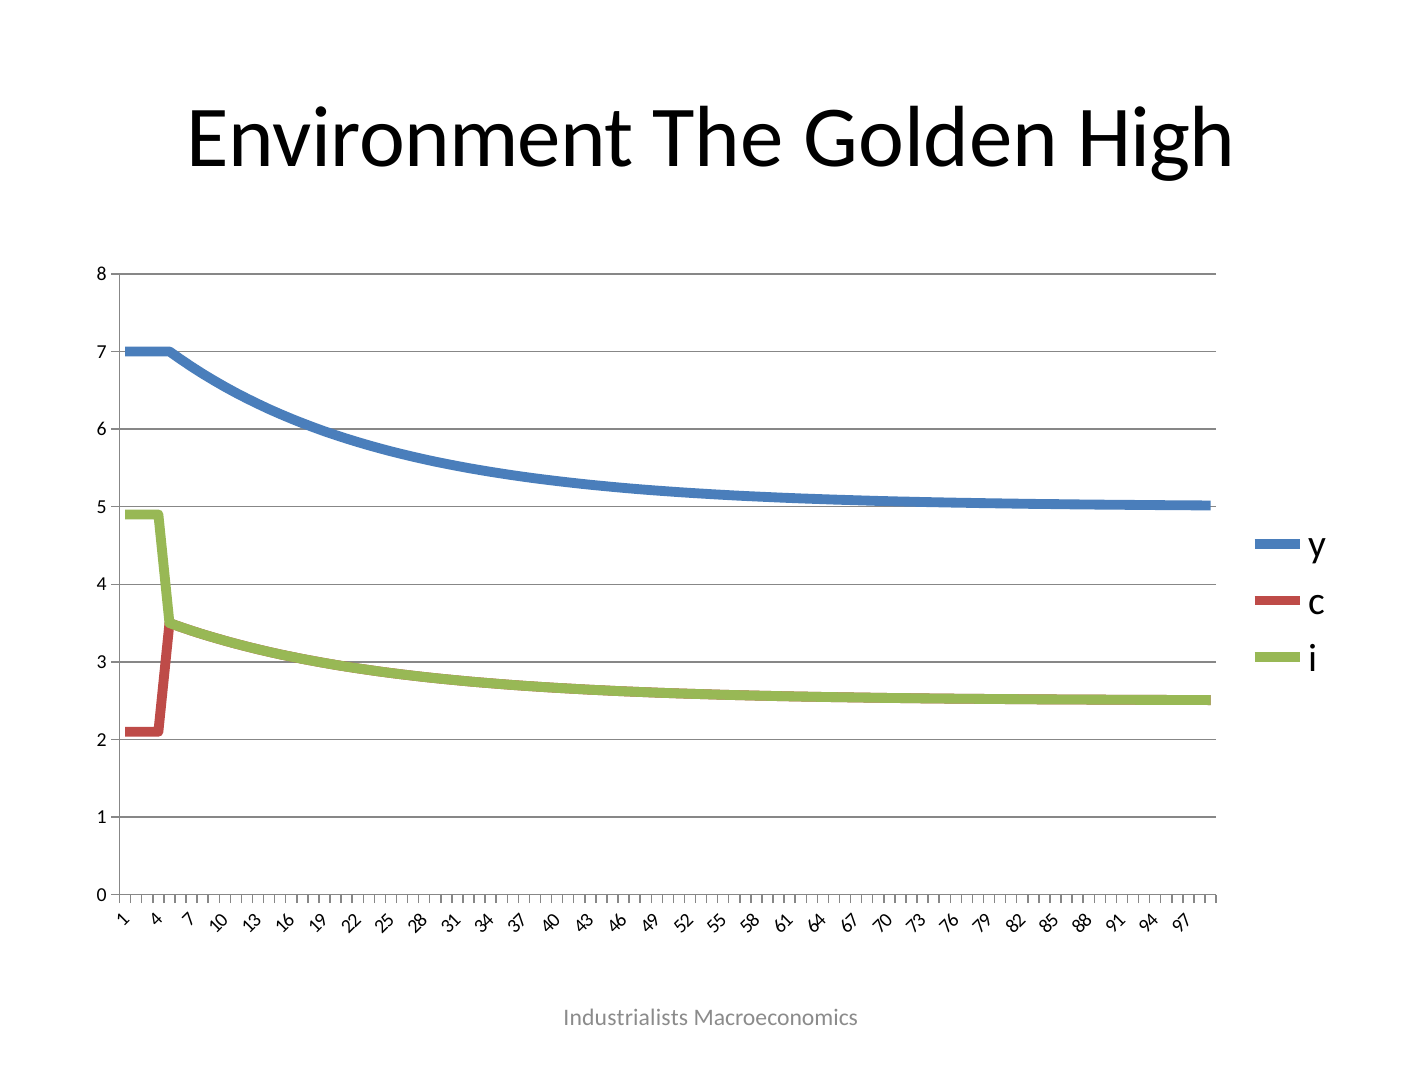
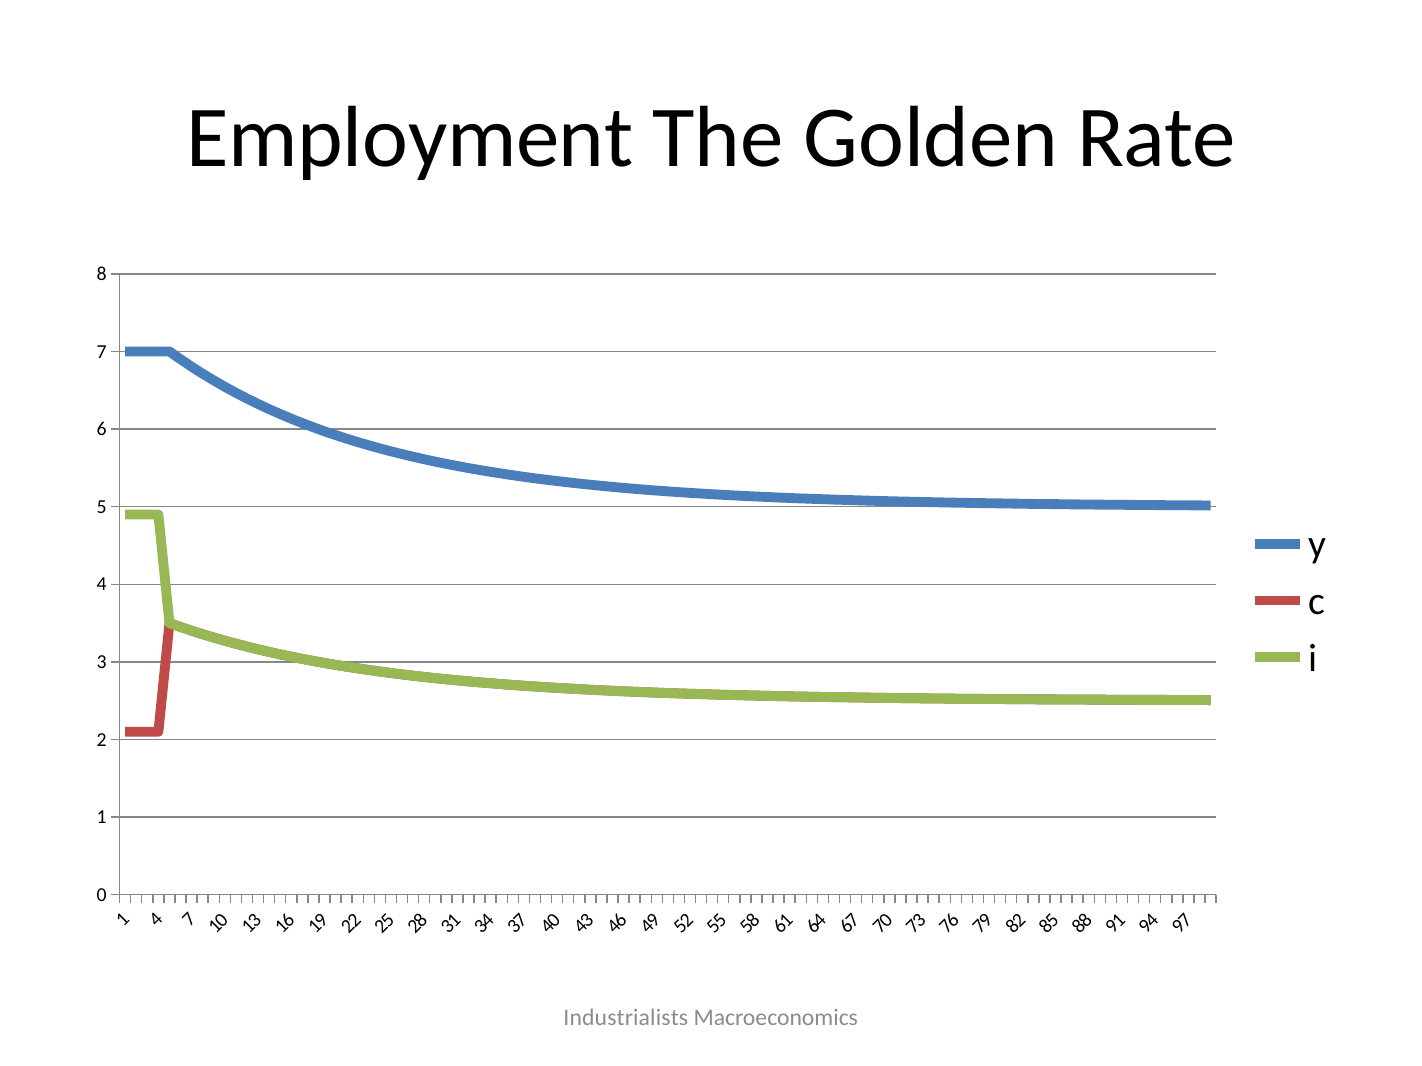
Environment: Environment -> Employment
High: High -> Rate
